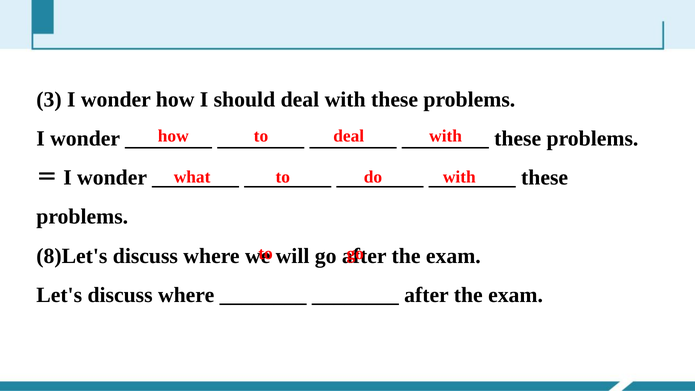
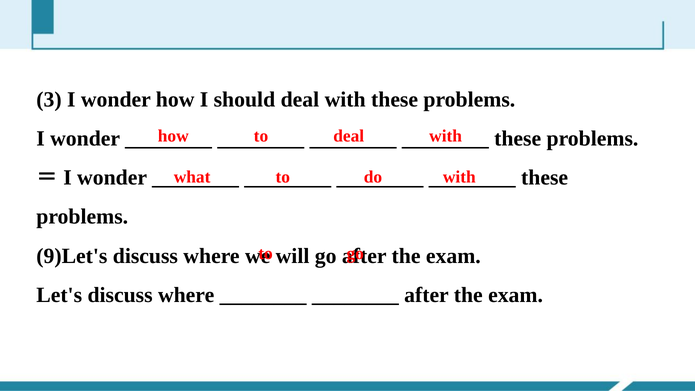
8)Let's: 8)Let's -> 9)Let's
